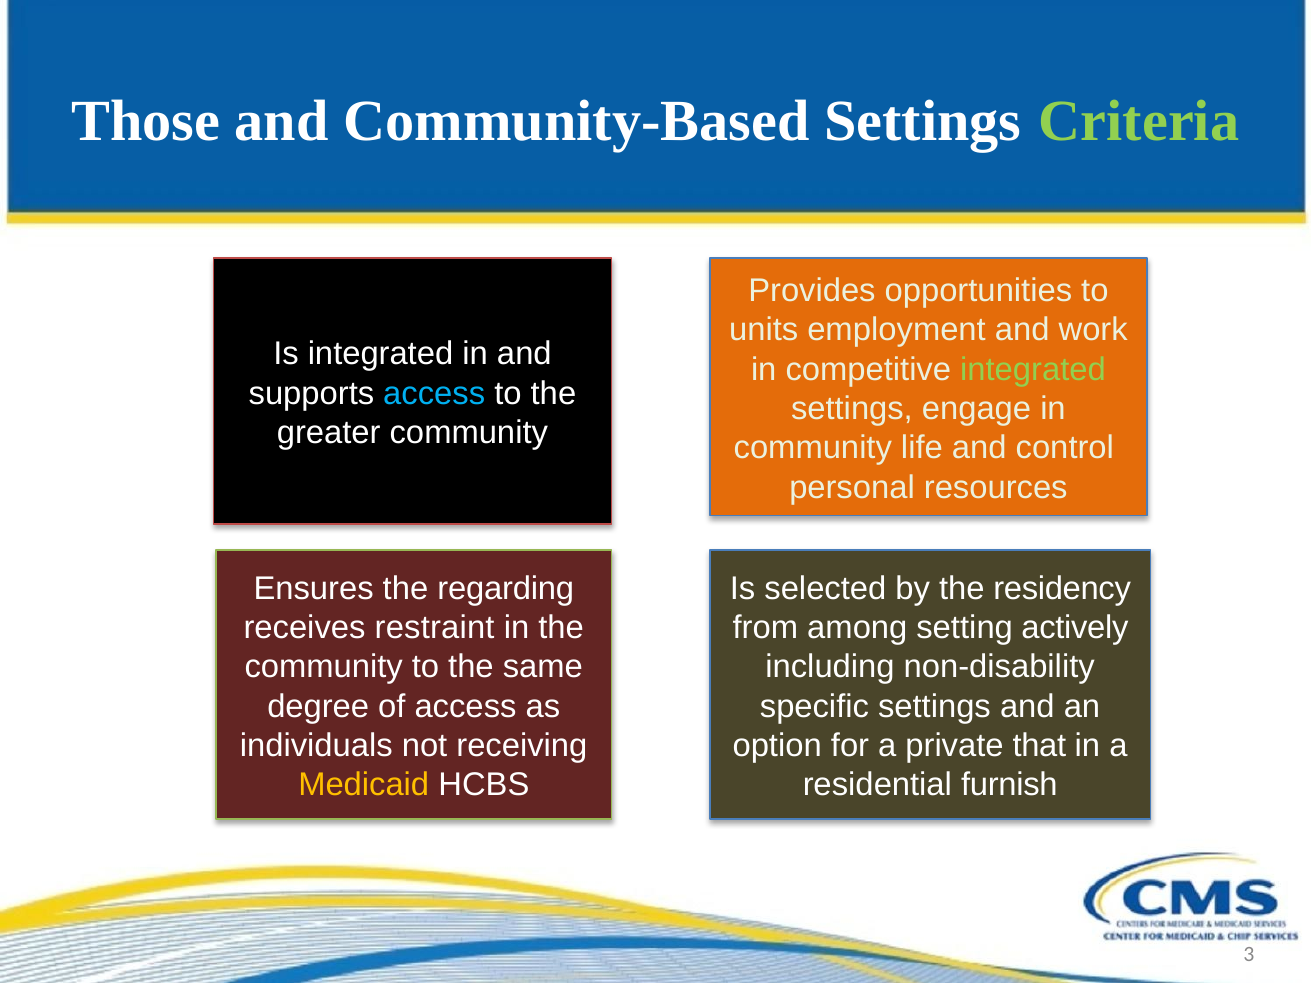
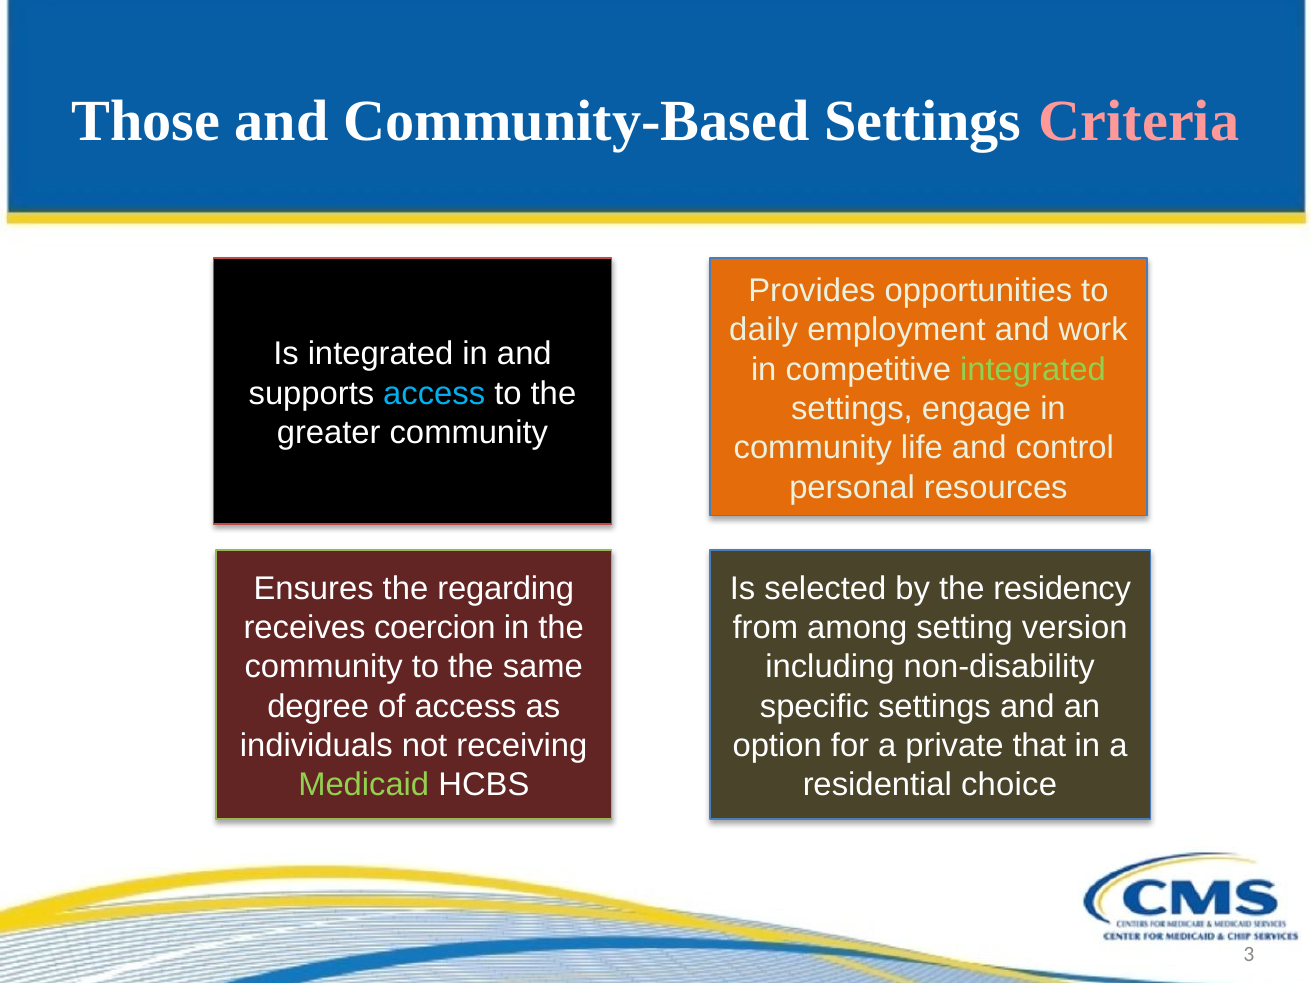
Criteria colour: light green -> pink
units: units -> daily
restraint: restraint -> coercion
actively: actively -> version
Medicaid colour: yellow -> light green
furnish: furnish -> choice
